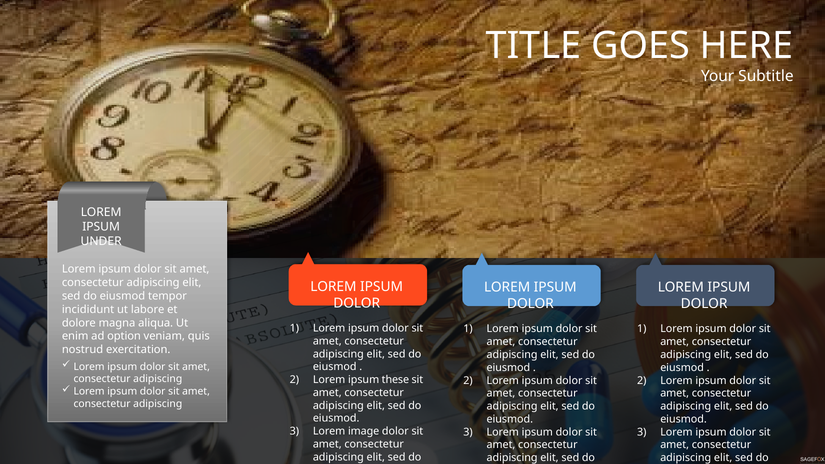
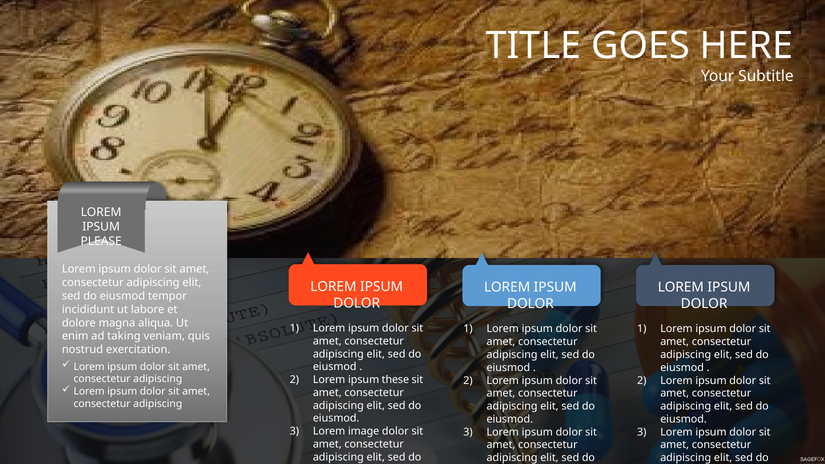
UNDER: UNDER -> PLEASE
option: option -> taking
